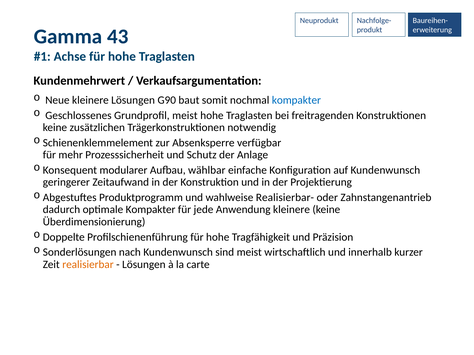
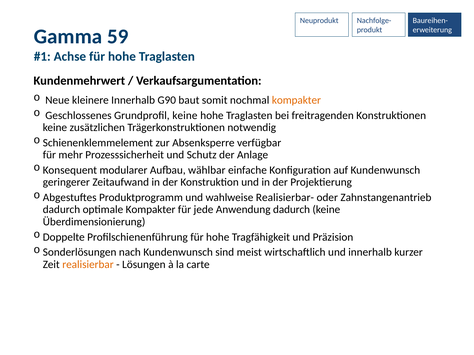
43: 43 -> 59
kleinere Lösungen: Lösungen -> Innerhalb
kompakter at (296, 100) colour: blue -> orange
Grundprofil meist: meist -> keine
Anwendung kleinere: kleinere -> dadurch
